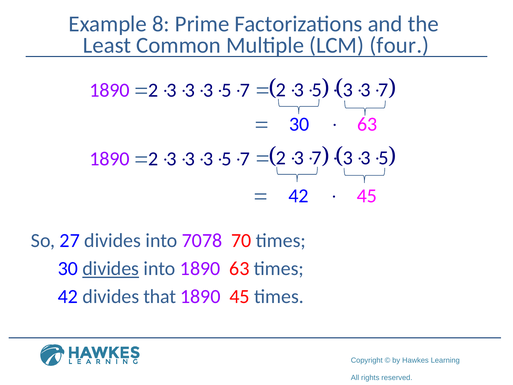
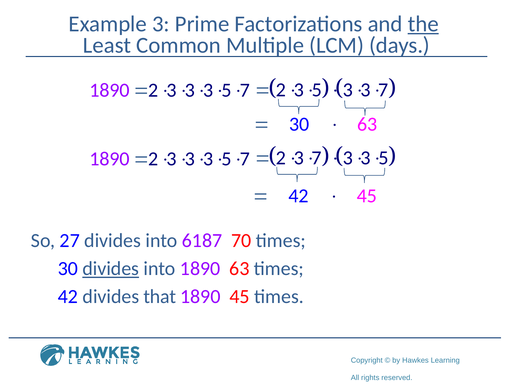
Example 8: 8 -> 3
the underline: none -> present
four: four -> days
7078: 7078 -> 6187
